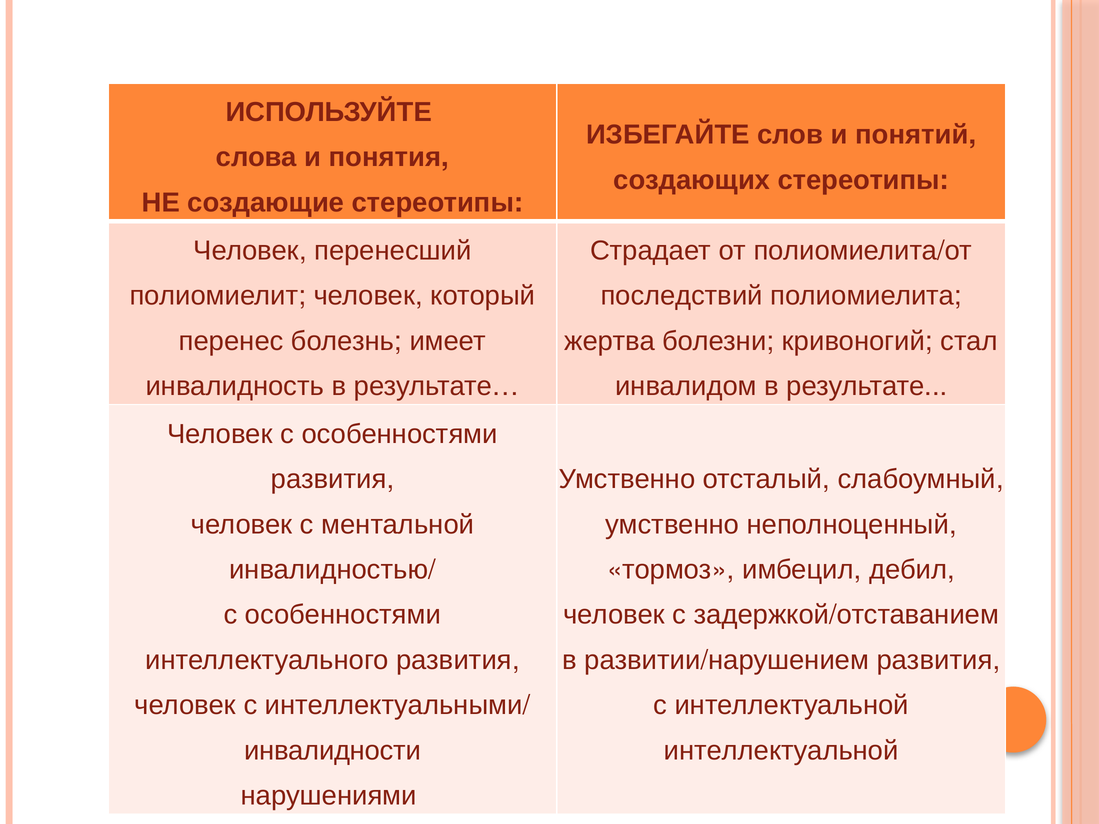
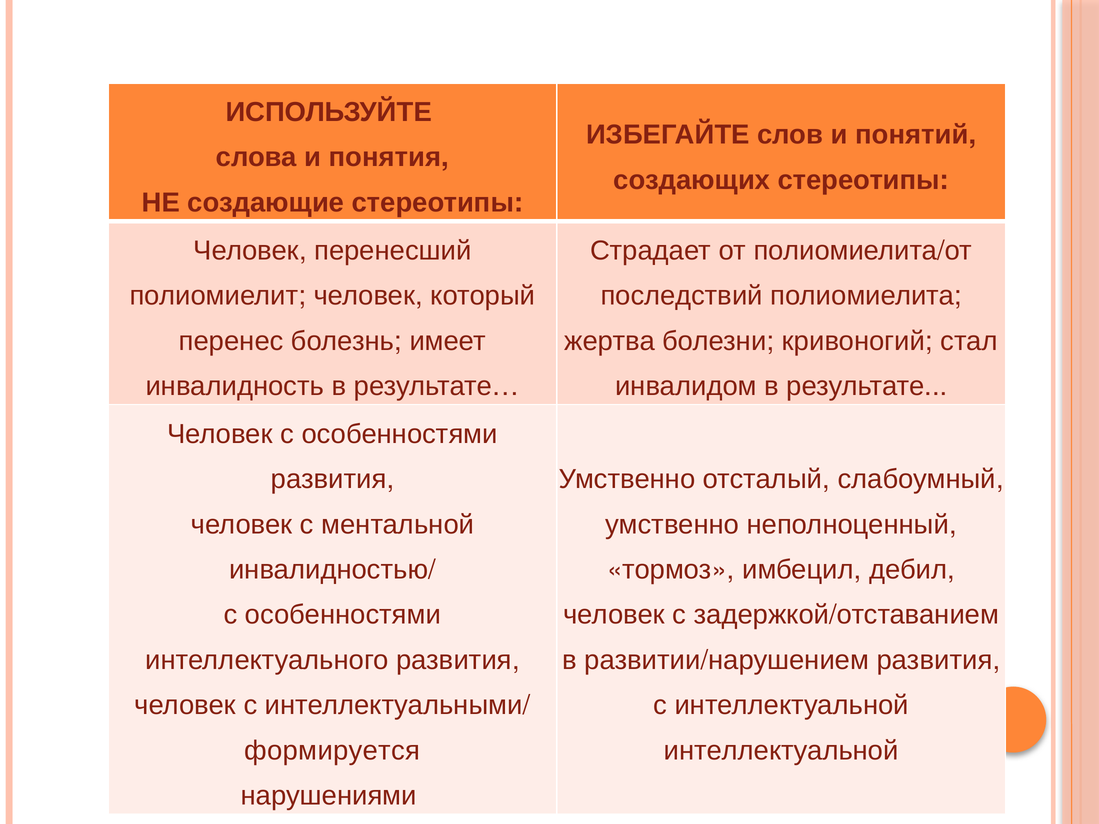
инвалидности: инвалидности -> формируется
